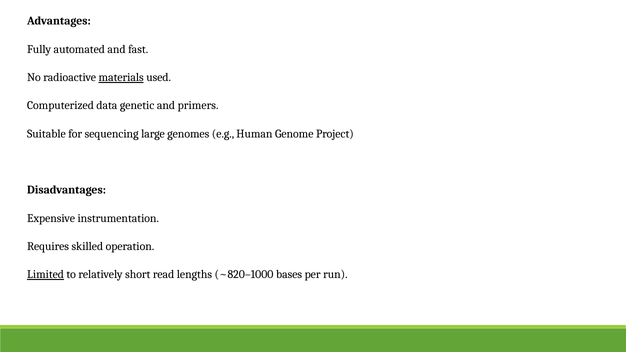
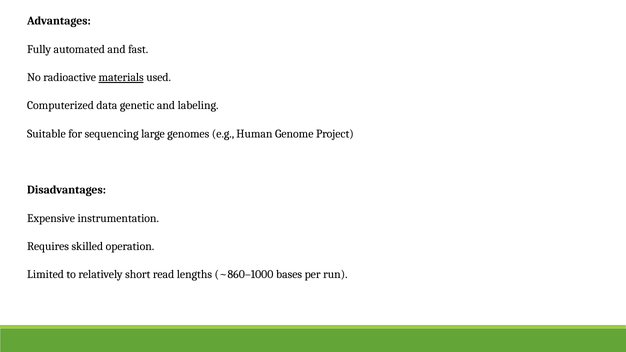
primers: primers -> labeling
Limited underline: present -> none
~820–1000: ~820–1000 -> ~860–1000
